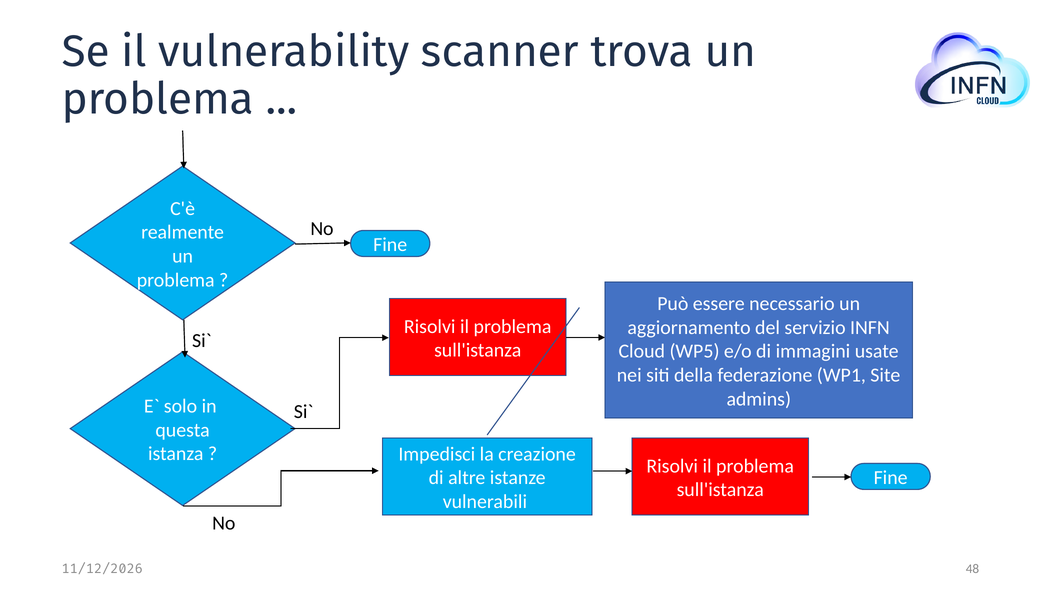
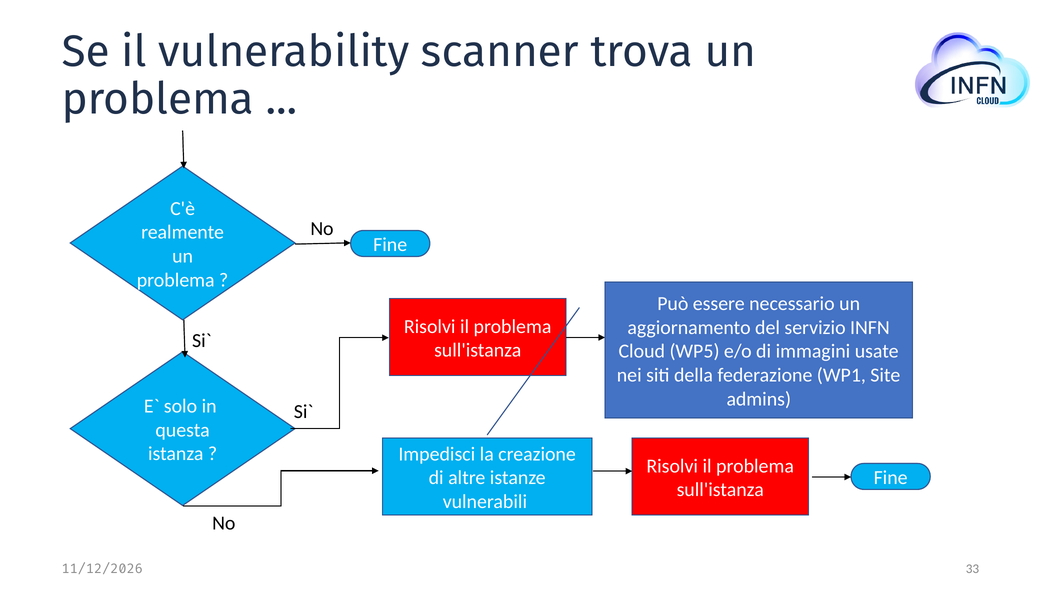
48: 48 -> 33
